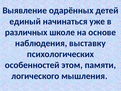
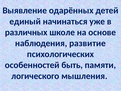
выставку: выставку -> развитие
этом: этом -> быть
